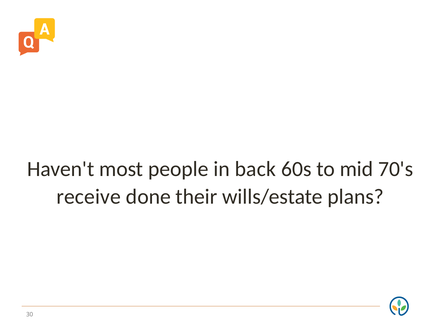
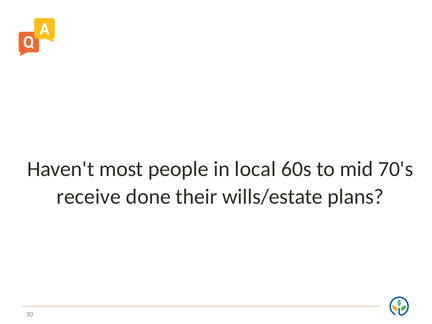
back: back -> local
